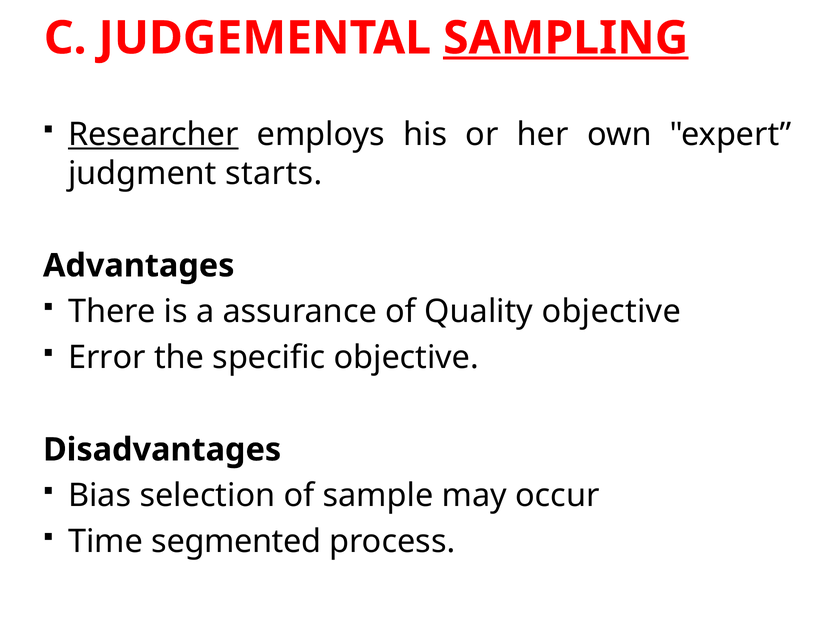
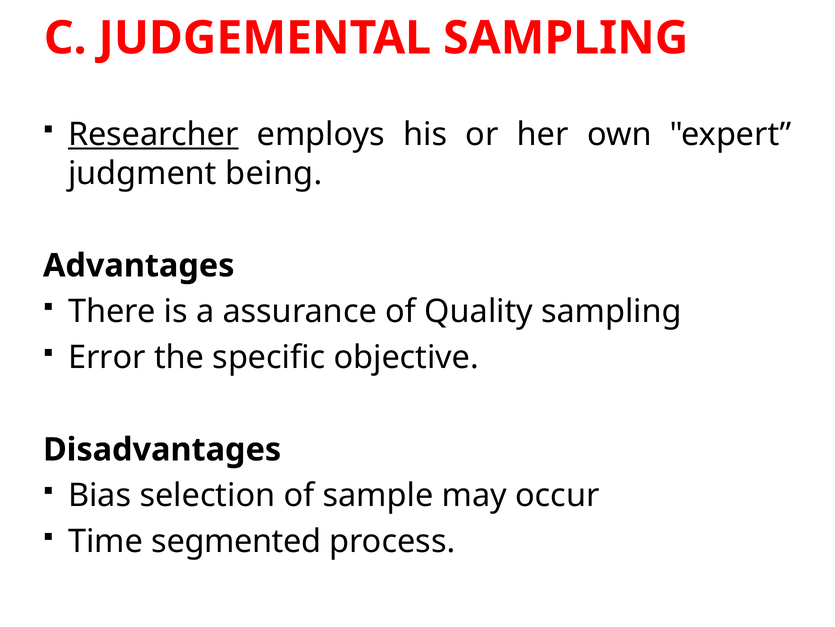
SAMPLING at (566, 38) underline: present -> none
starts: starts -> being
Quality objective: objective -> sampling
